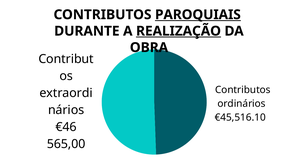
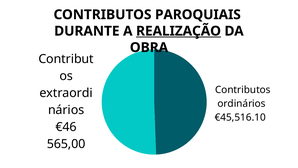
PAROQUIAIS underline: present -> none
